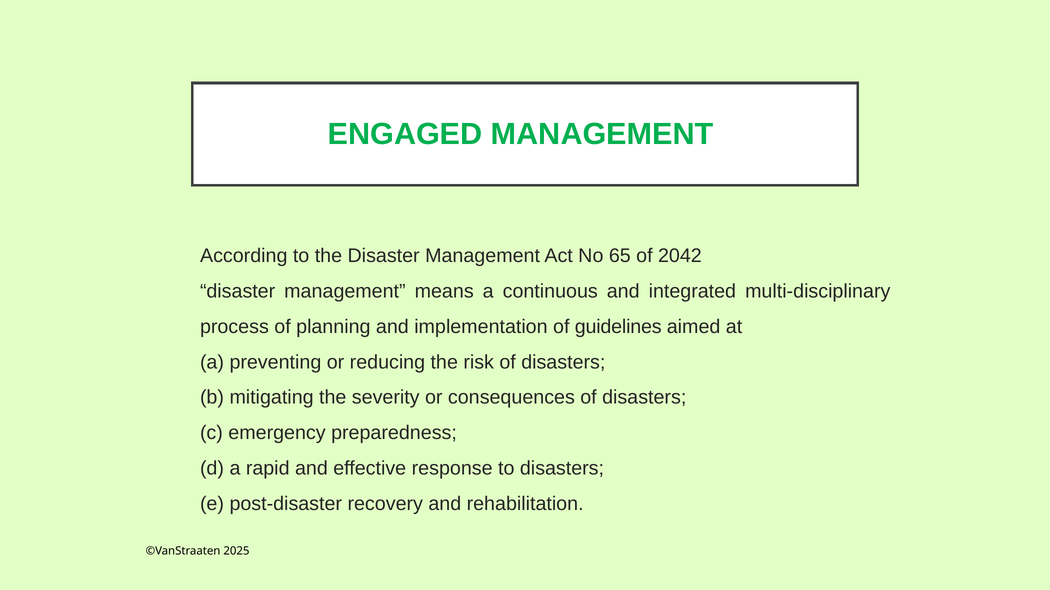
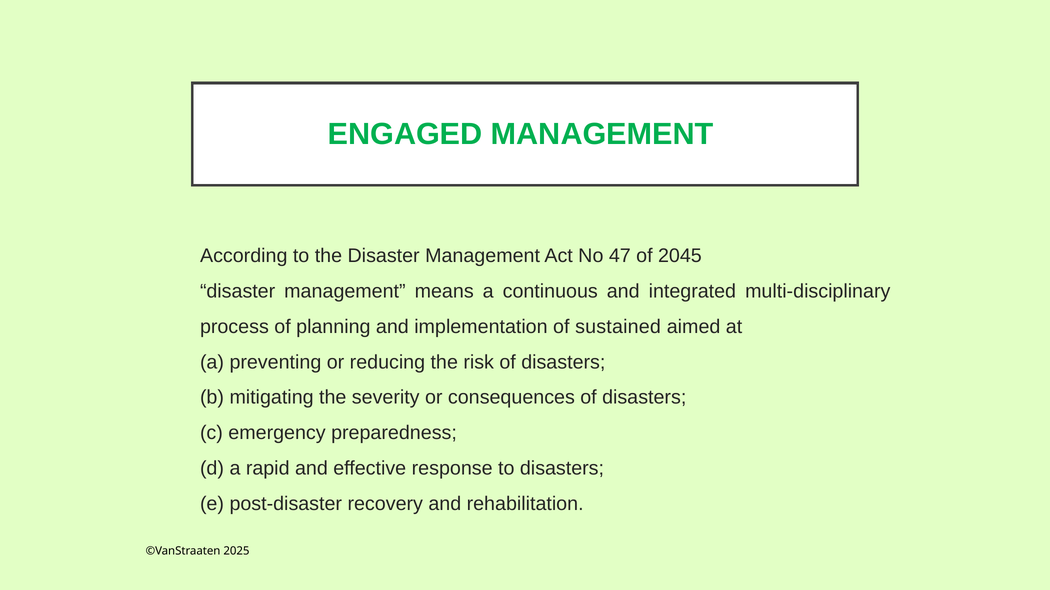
65: 65 -> 47
2042: 2042 -> 2045
guidelines: guidelines -> sustained
